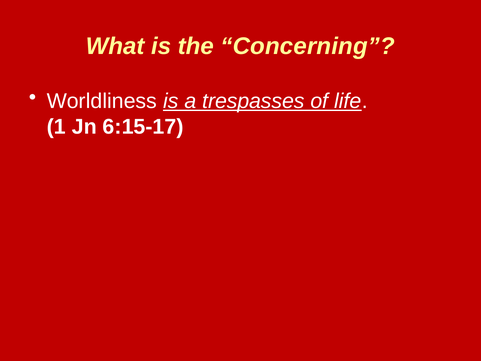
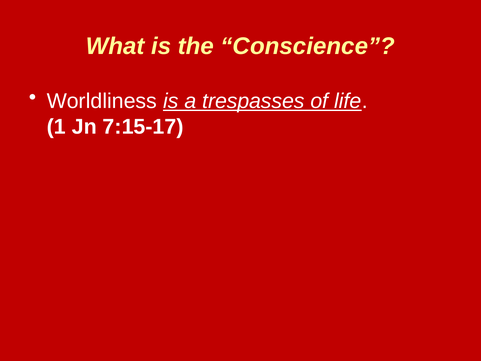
Concerning: Concerning -> Conscience
6:15-17: 6:15-17 -> 7:15-17
